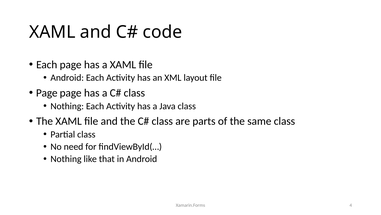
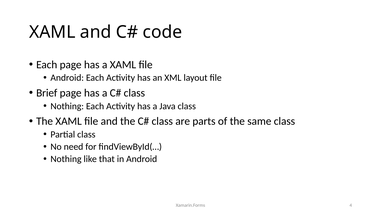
Page at (47, 93): Page -> Brief
